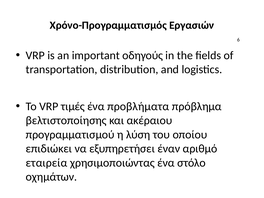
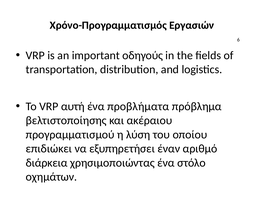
τιμές: τιμές -> αυτή
εταιρεία: εταιρεία -> διάρκεια
